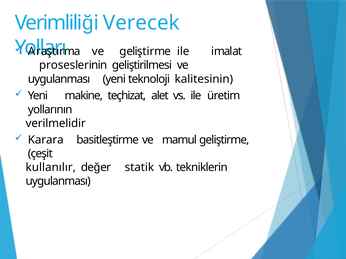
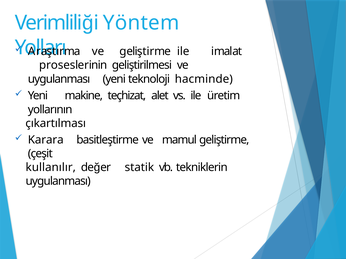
Verecek: Verecek -> Yöntem
kalitesinin: kalitesinin -> hacminde
verilmelidir: verilmelidir -> çıkartılması
